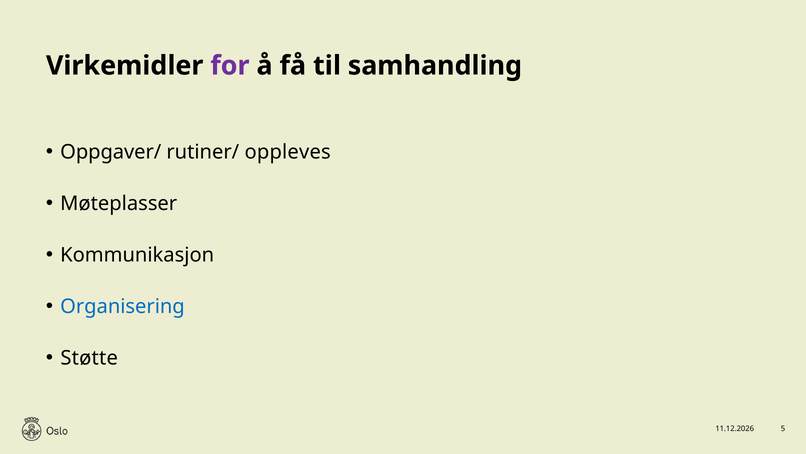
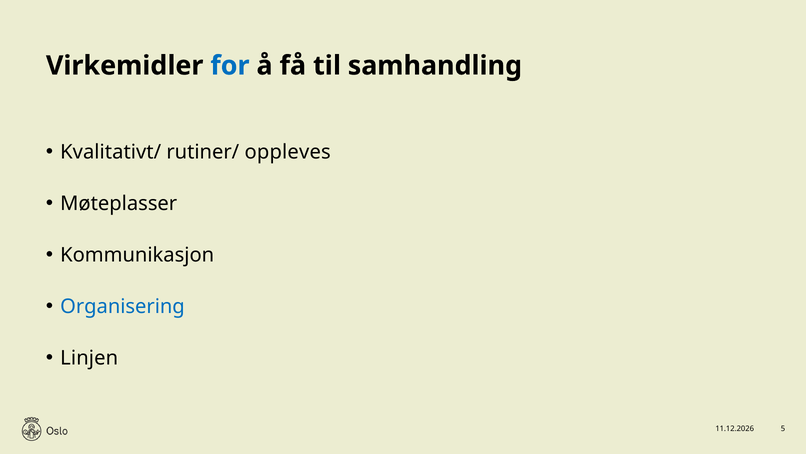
for colour: purple -> blue
Oppgaver/: Oppgaver/ -> Kvalitativt/
Støtte: Støtte -> Linjen
